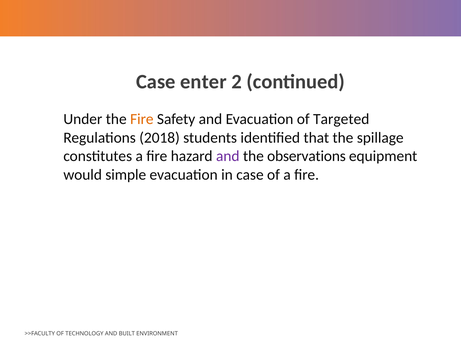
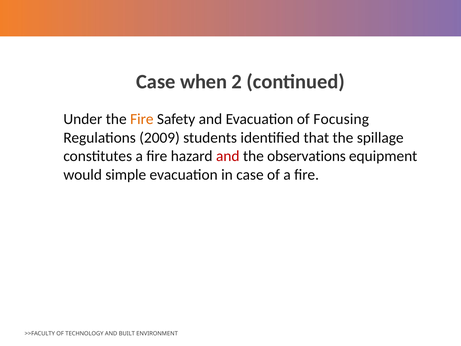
enter: enter -> when
Targeted: Targeted -> Focusing
2018: 2018 -> 2009
and at (228, 156) colour: purple -> red
